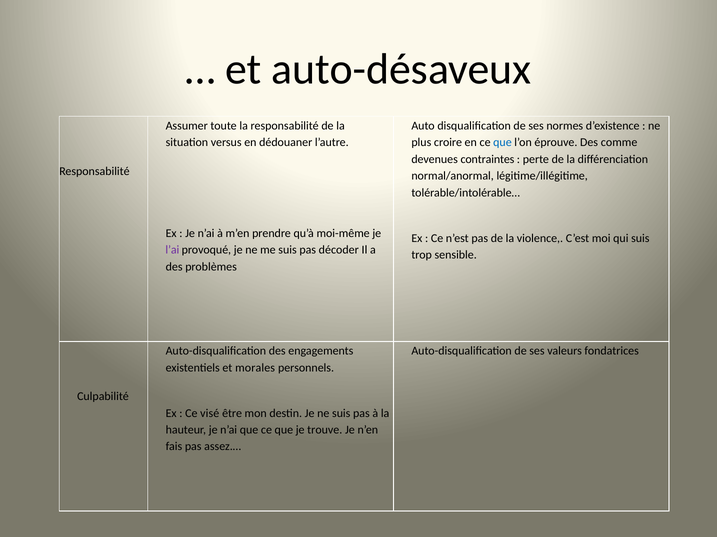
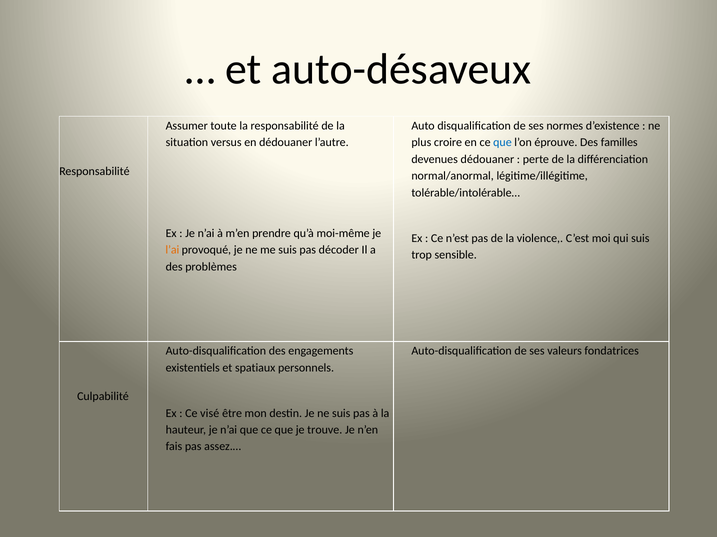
comme: comme -> familles
devenues contraintes: contraintes -> dédouaner
l’ai colour: purple -> orange
morales: morales -> spatiaux
